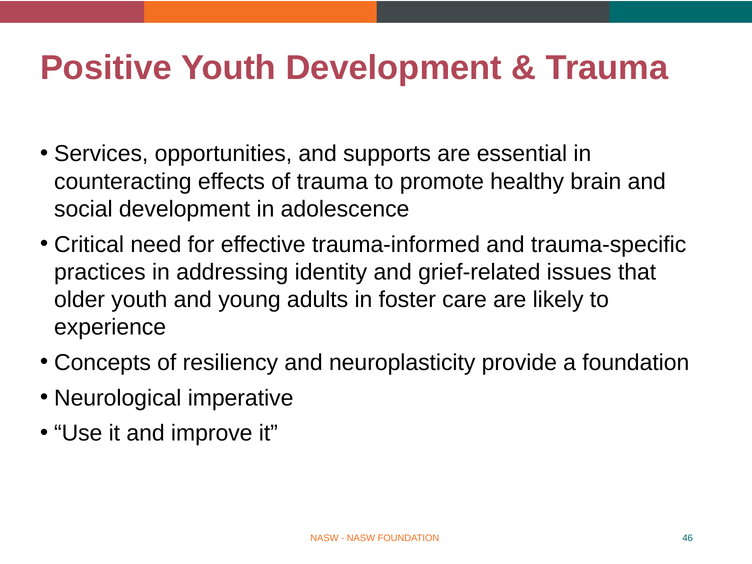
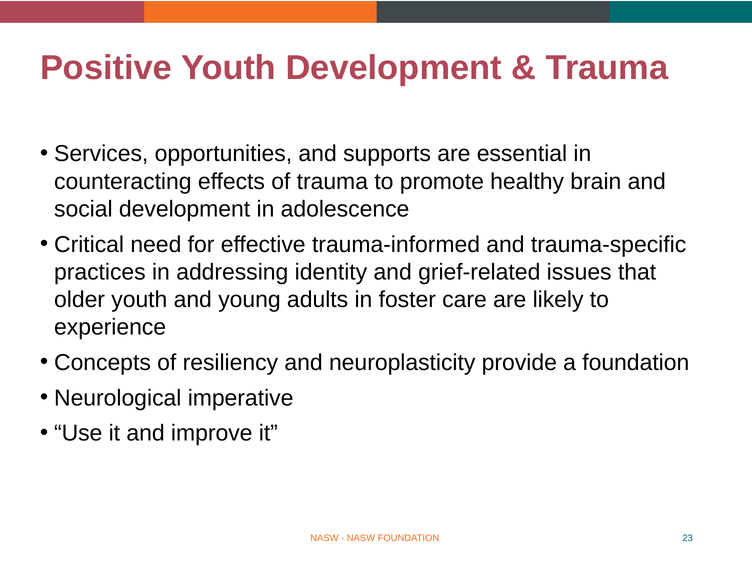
46: 46 -> 23
